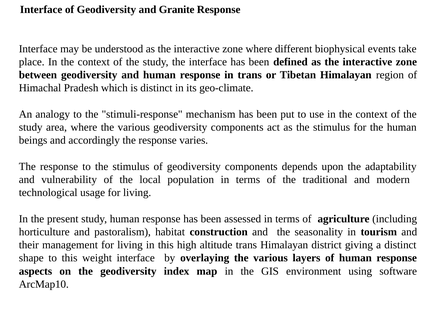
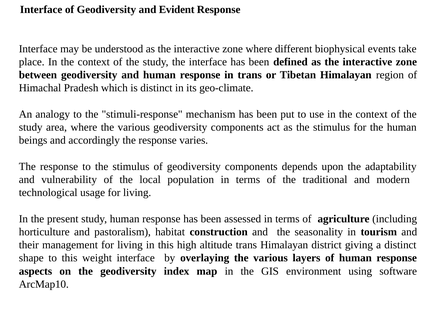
Granite: Granite -> Evident
